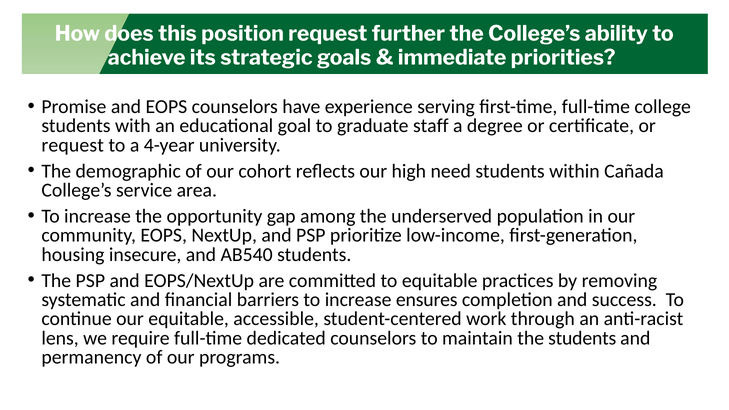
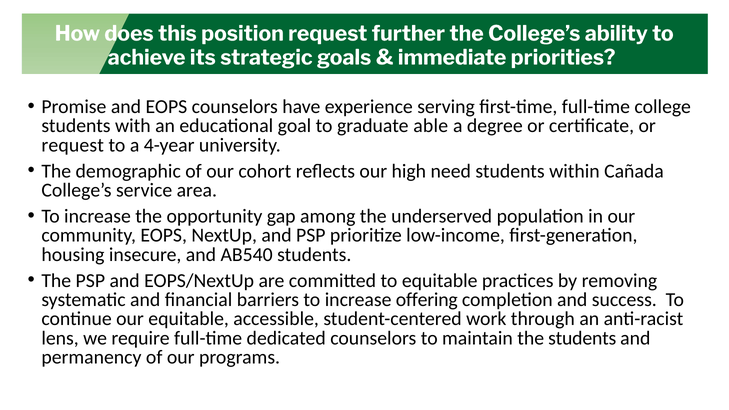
staff: staff -> able
ensures: ensures -> offering
